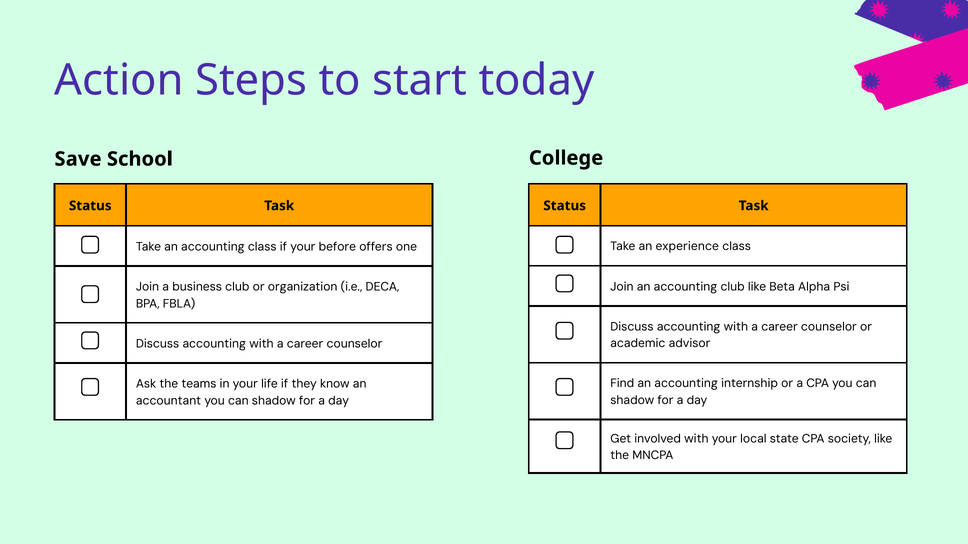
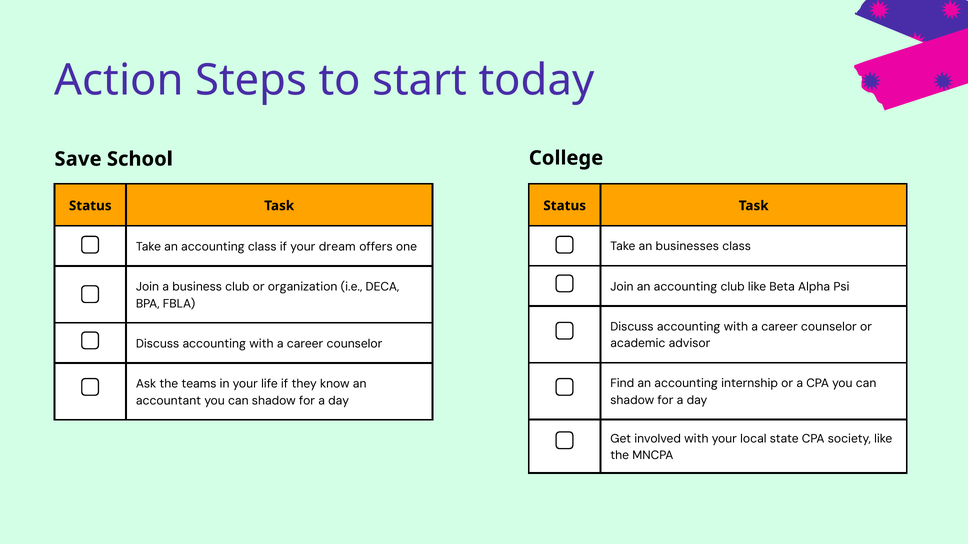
experience: experience -> businesses
before: before -> dream
